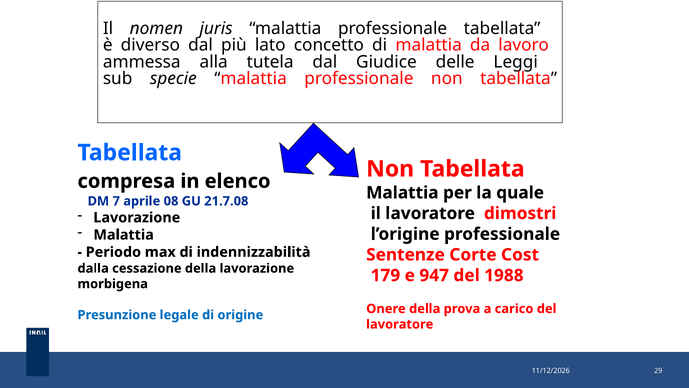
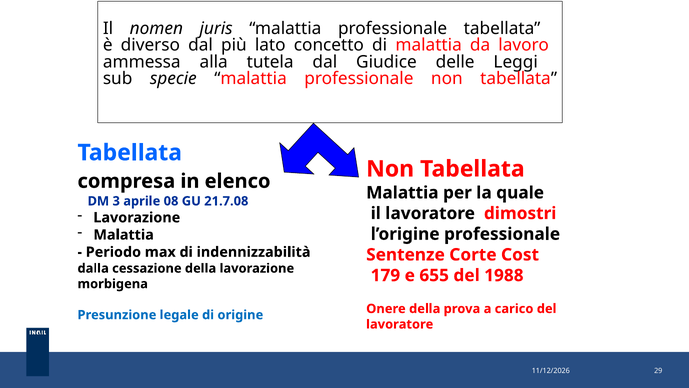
7: 7 -> 3
947: 947 -> 655
